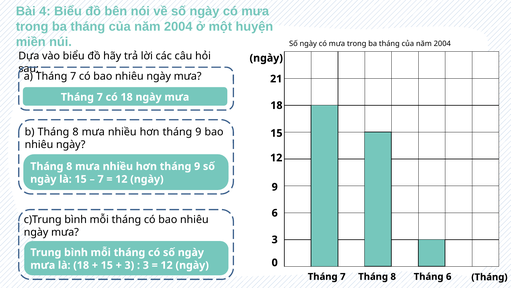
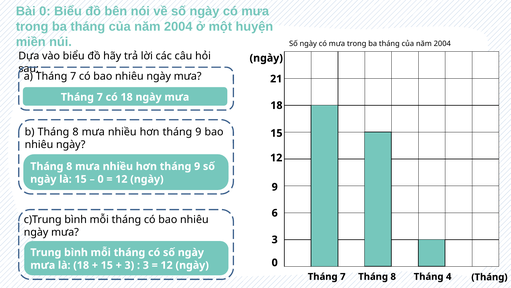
Bài 4: 4 -> 0
7 at (101, 179): 7 -> 0
Tháng 6: 6 -> 4
